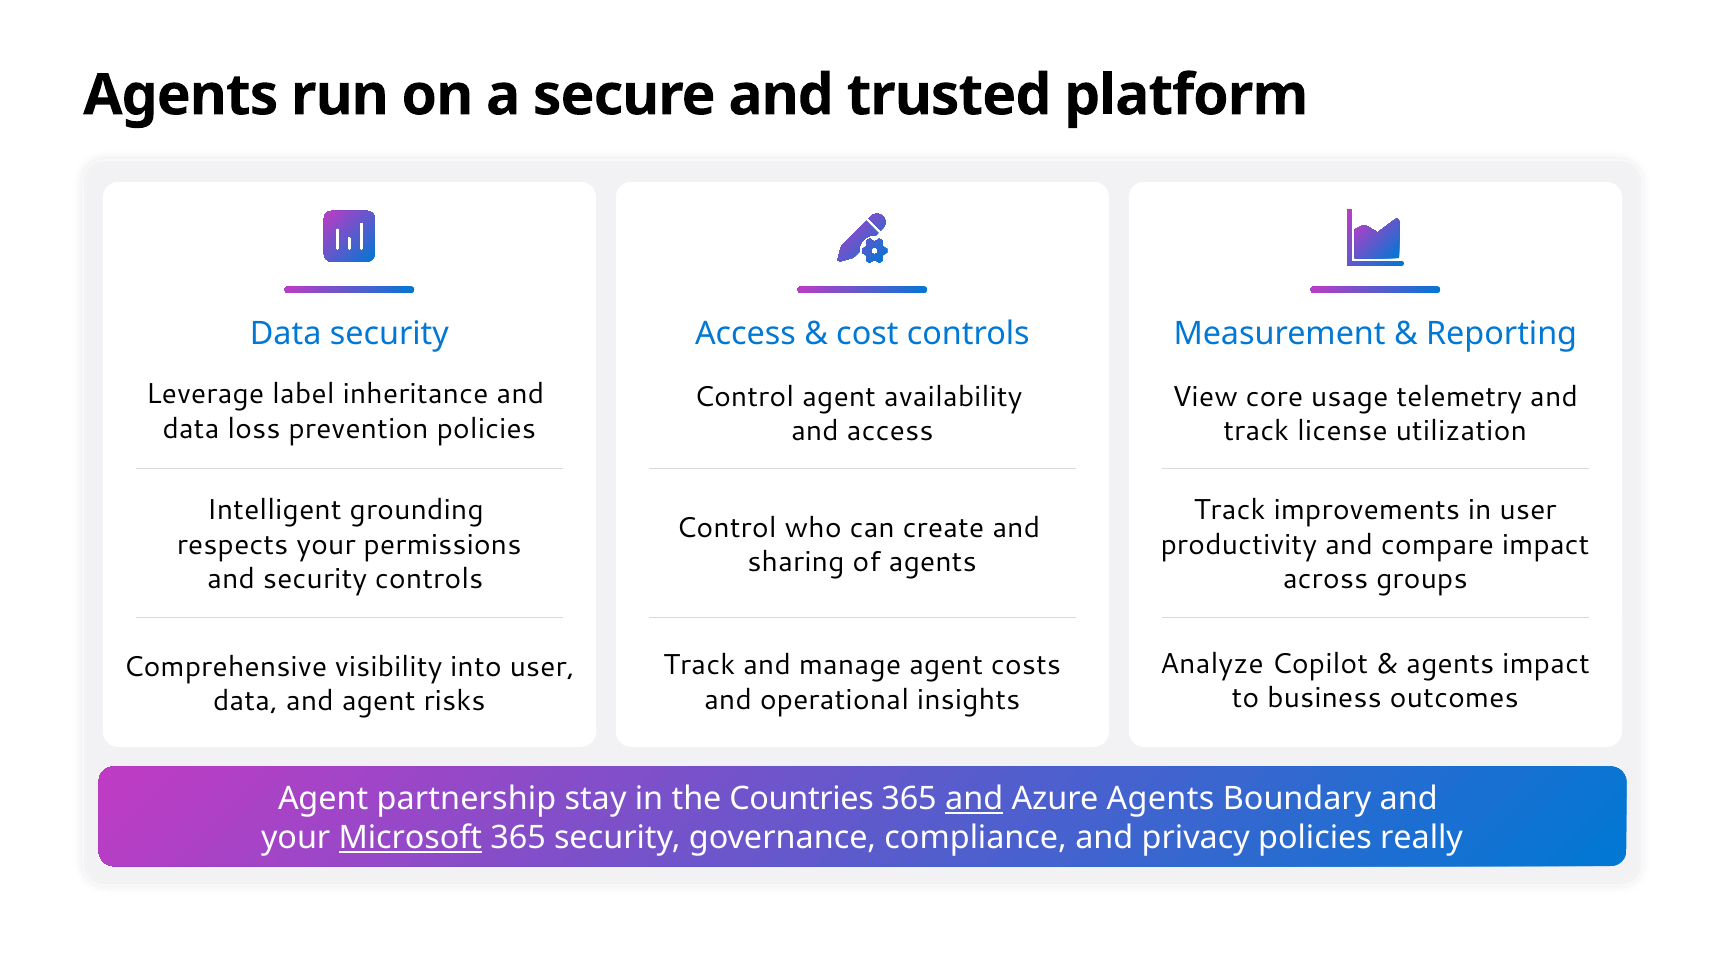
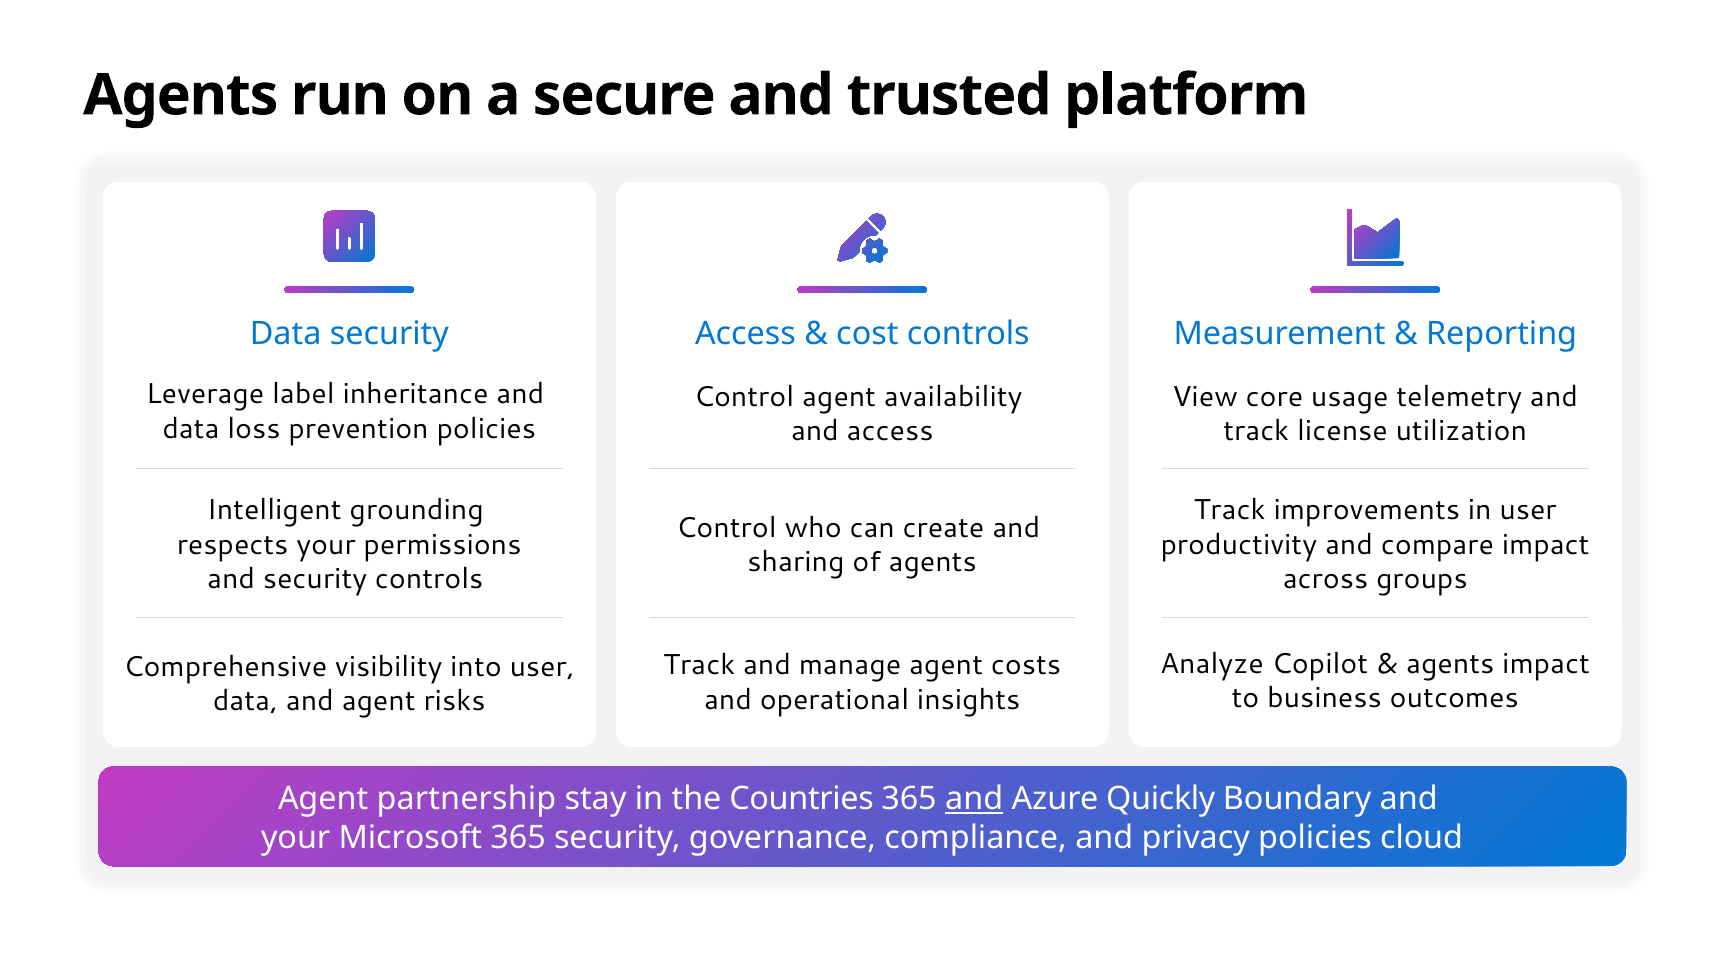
Azure Agents: Agents -> Quickly
Microsoft underline: present -> none
really: really -> cloud
